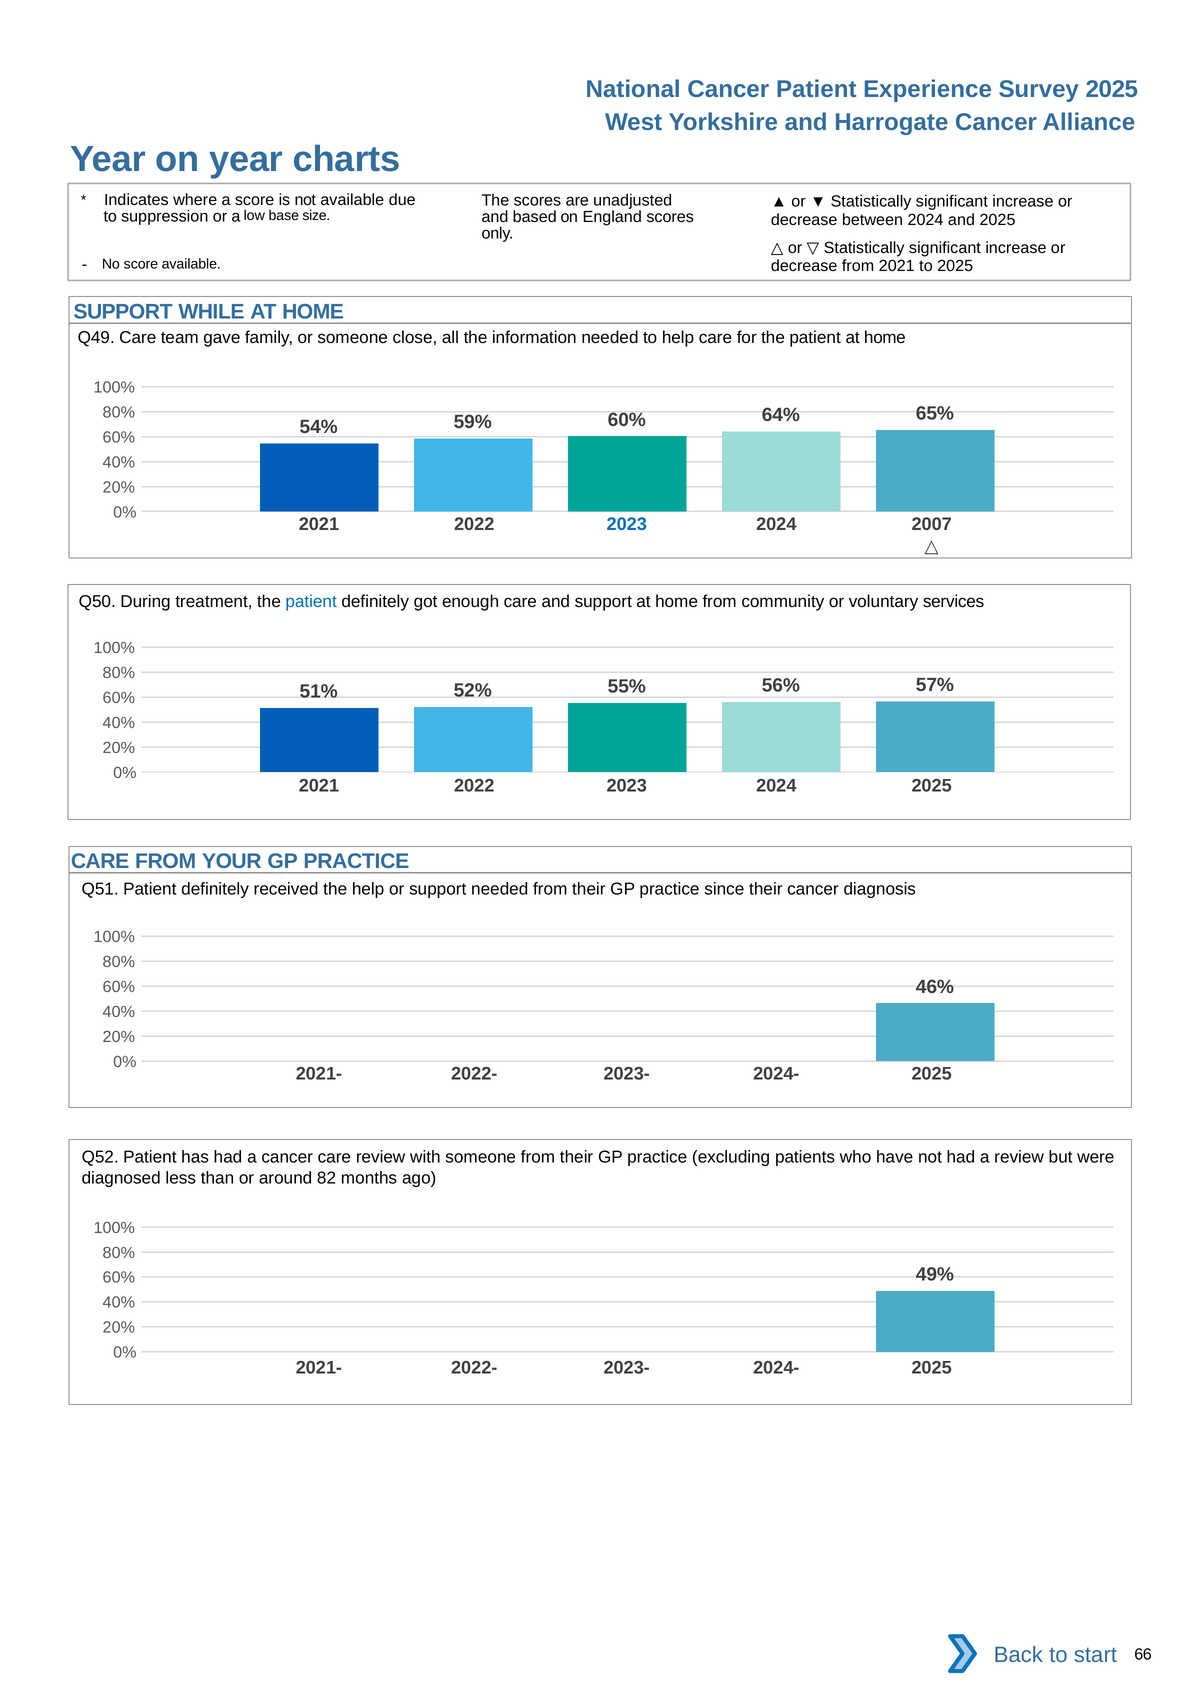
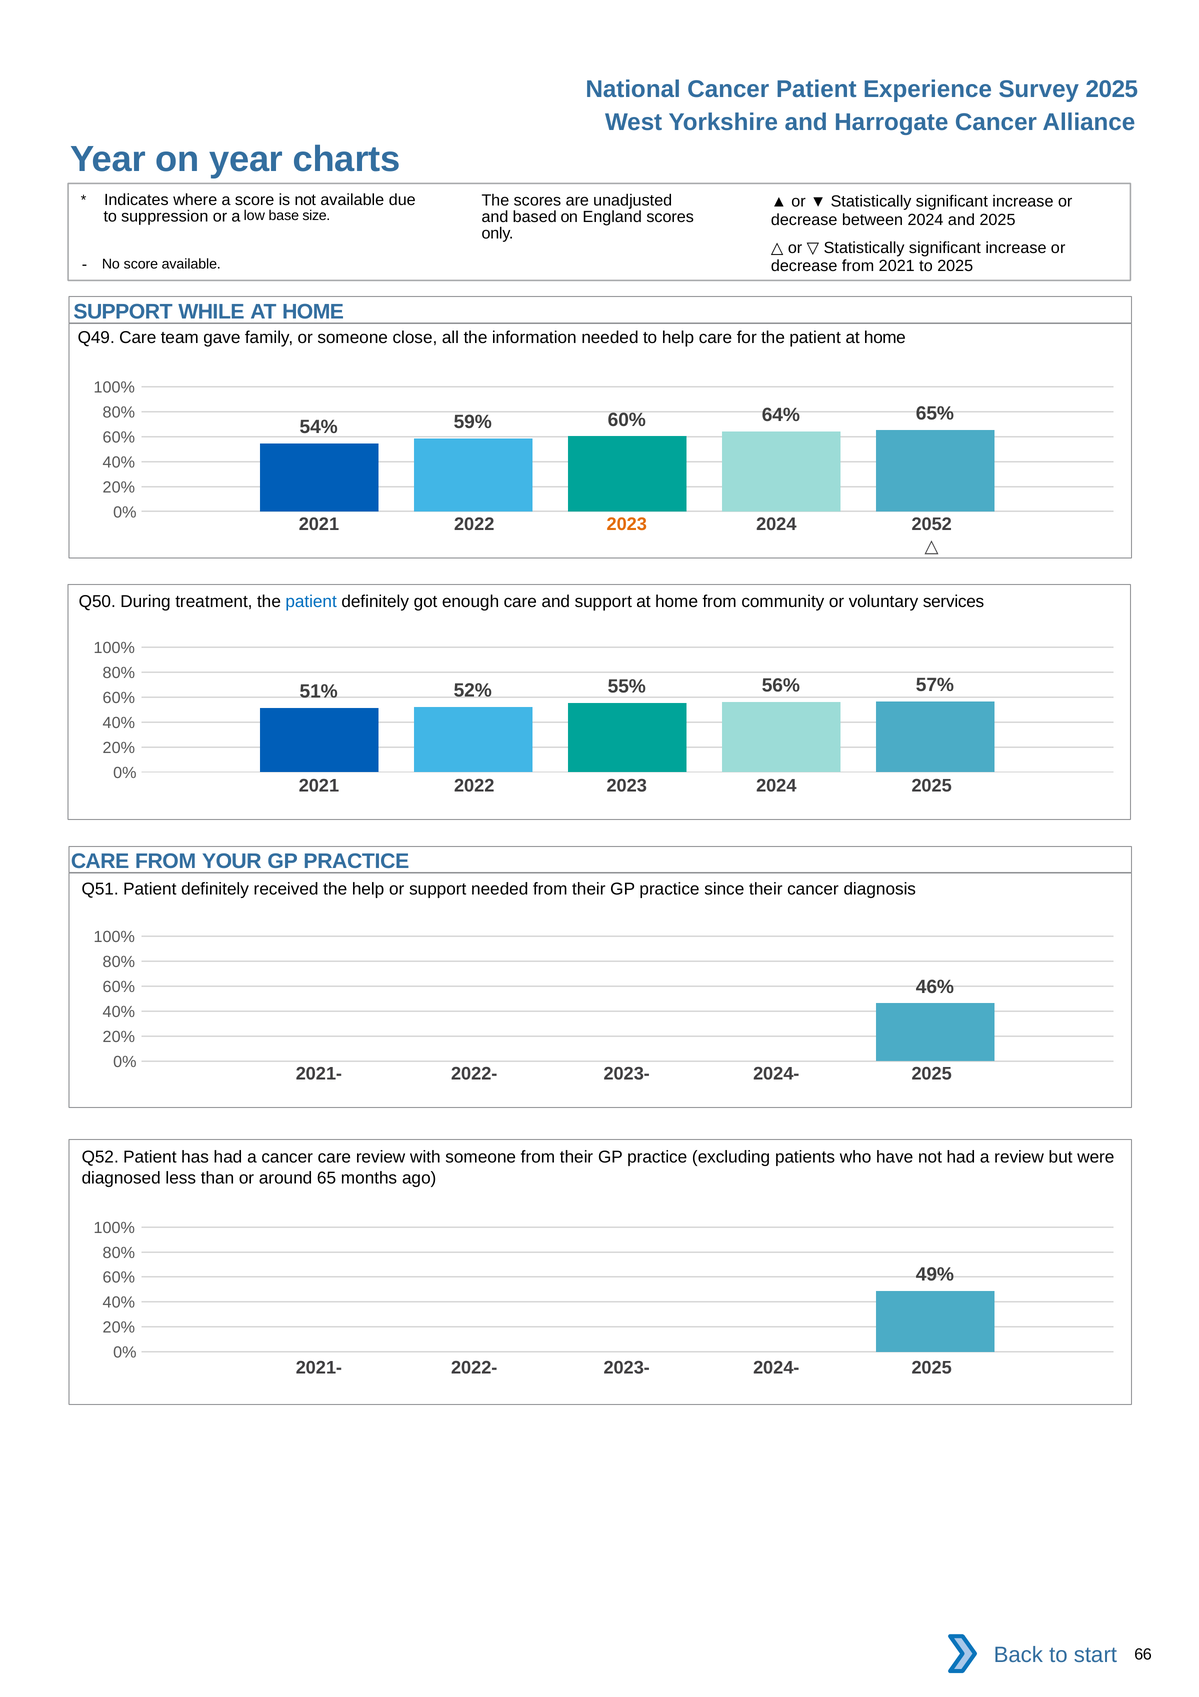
2023 at (627, 524) colour: blue -> orange
2007: 2007 -> 2052
82: 82 -> 65
